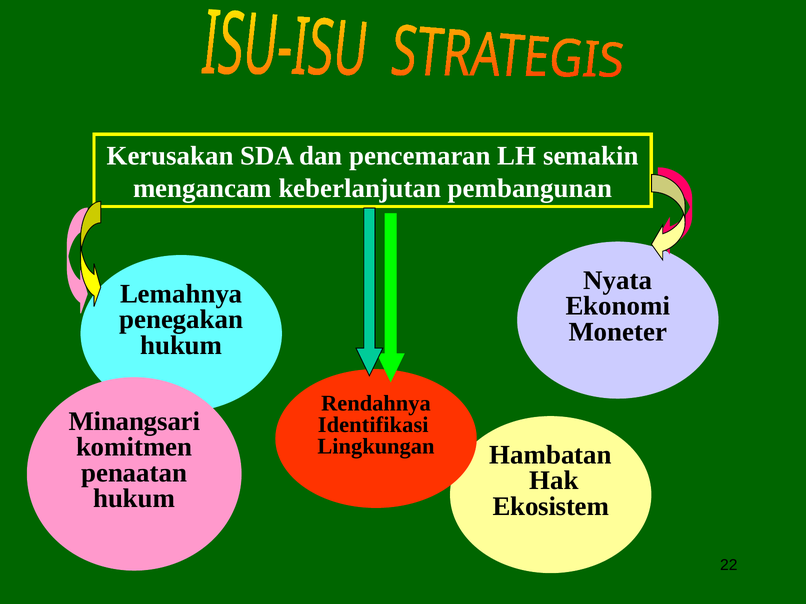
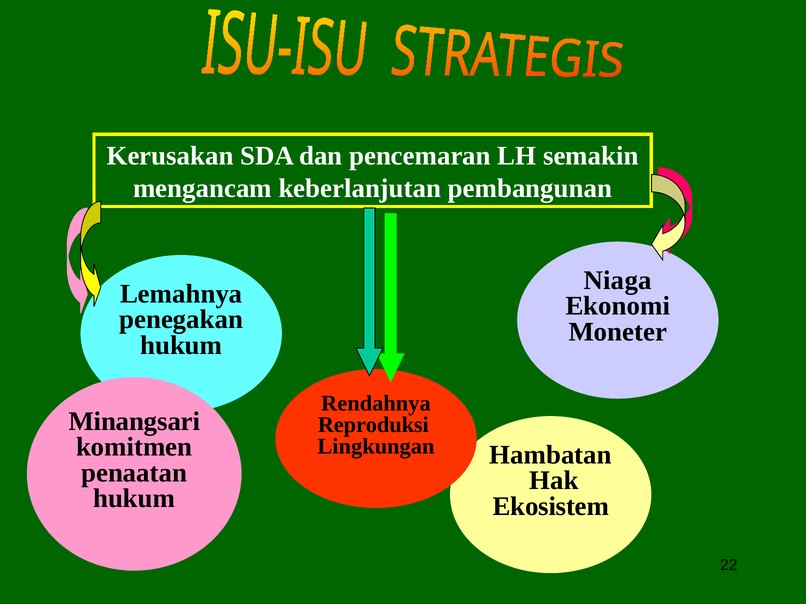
Nyata: Nyata -> Niaga
Identifikasi: Identifikasi -> Reproduksi
